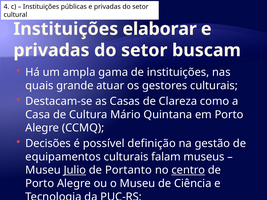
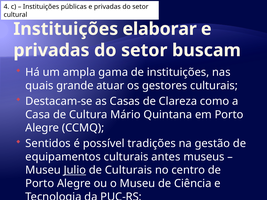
Decisões: Decisões -> Sentidos
definição: definição -> tradições
falam: falam -> antes
de Portanto: Portanto -> Culturais
centro underline: present -> none
